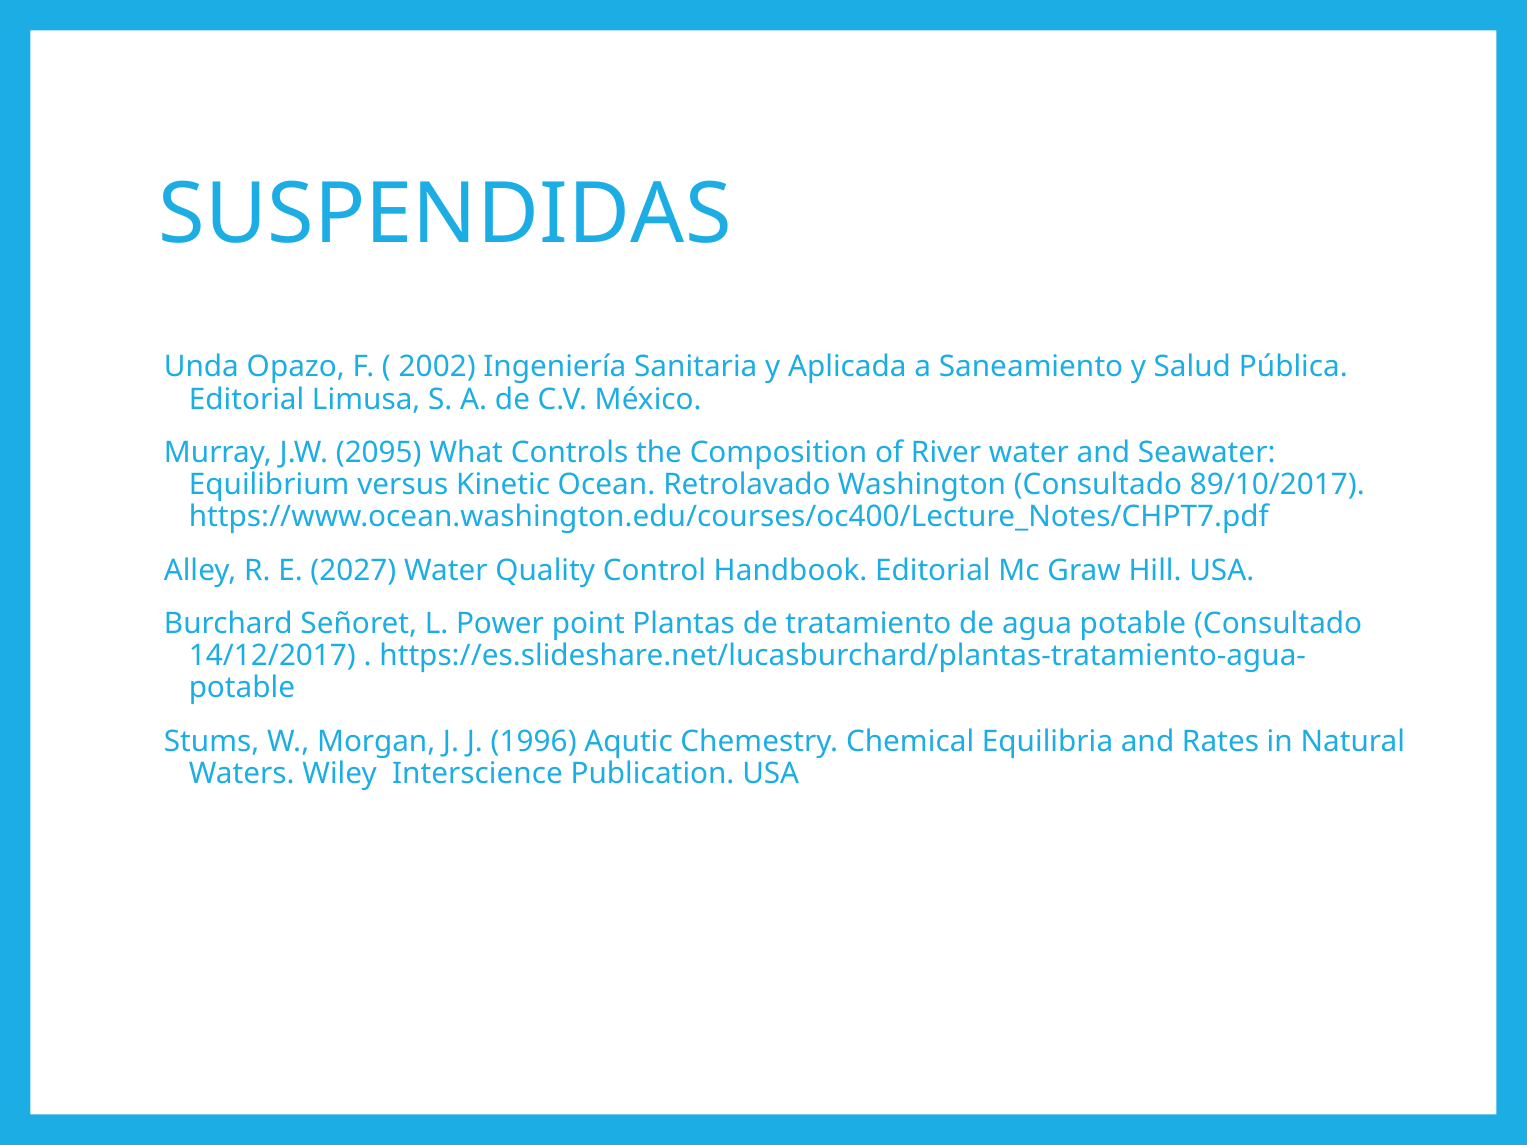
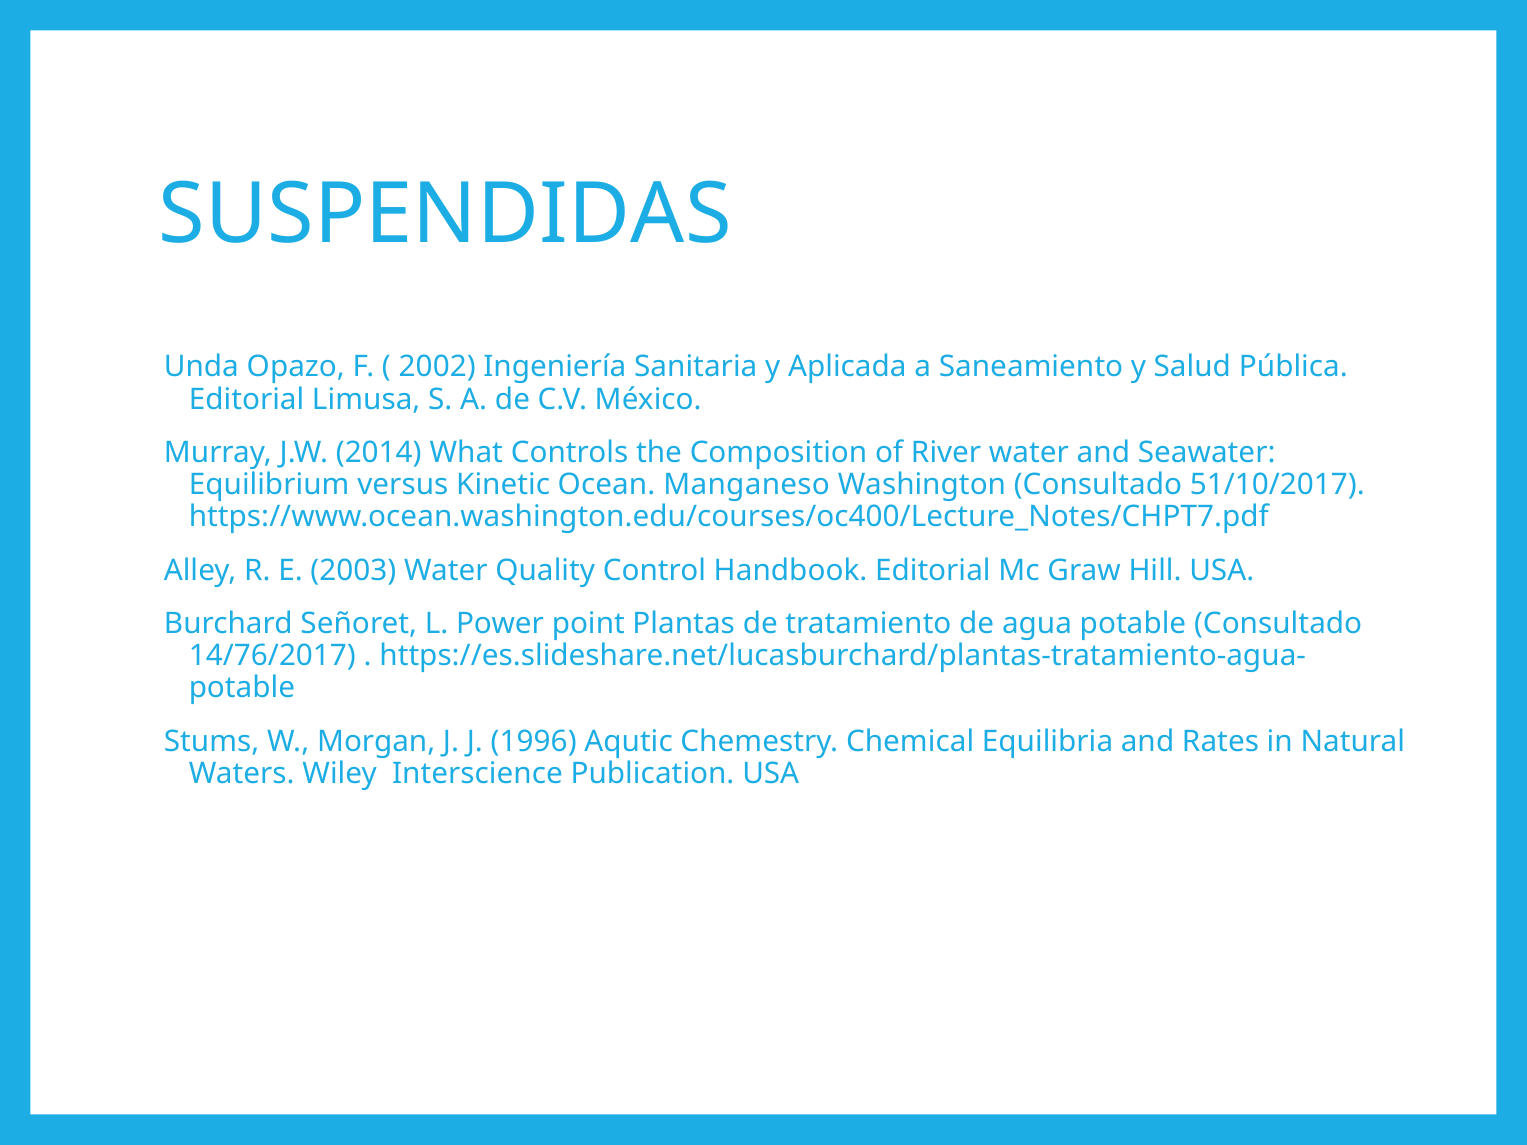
2095: 2095 -> 2014
Retrolavado: Retrolavado -> Manganeso
89/10/2017: 89/10/2017 -> 51/10/2017
2027: 2027 -> 2003
14/12/2017: 14/12/2017 -> 14/76/2017
